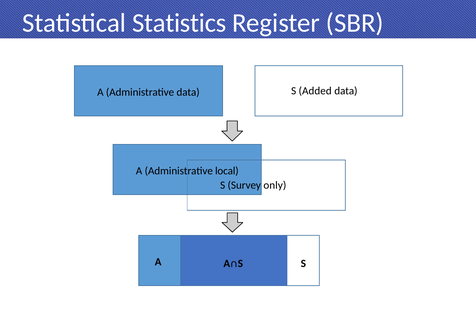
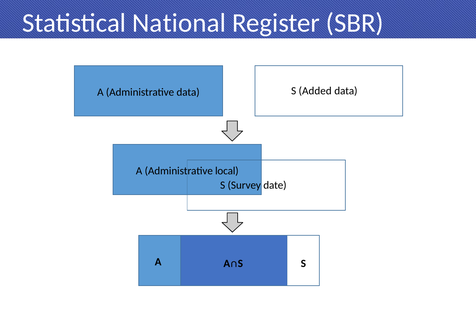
Statistics: Statistics -> National
only: only -> date
